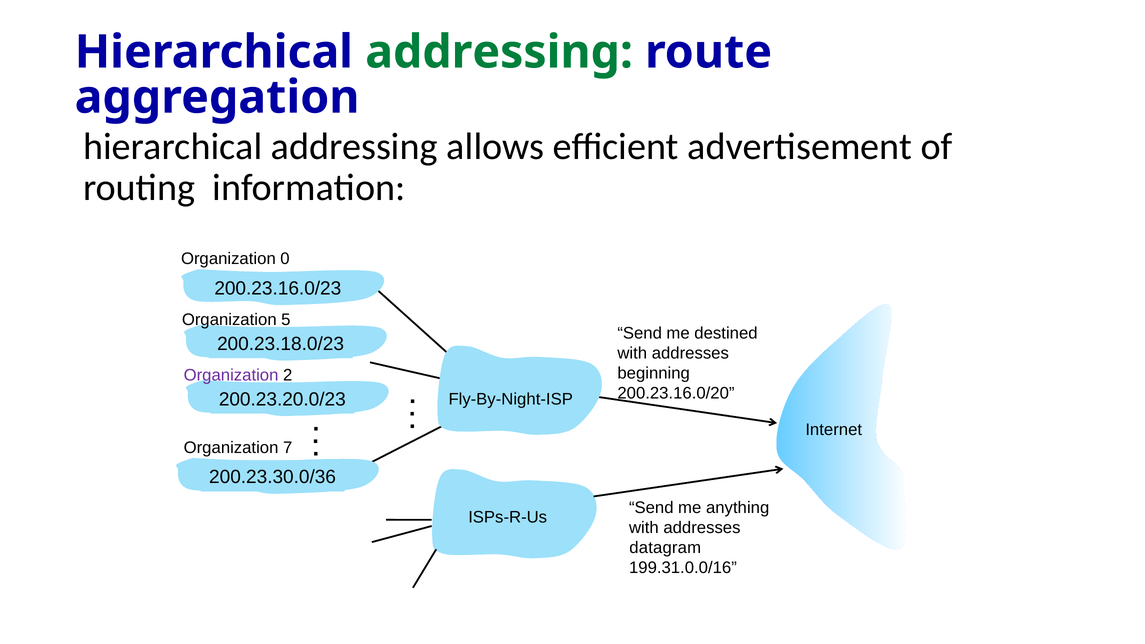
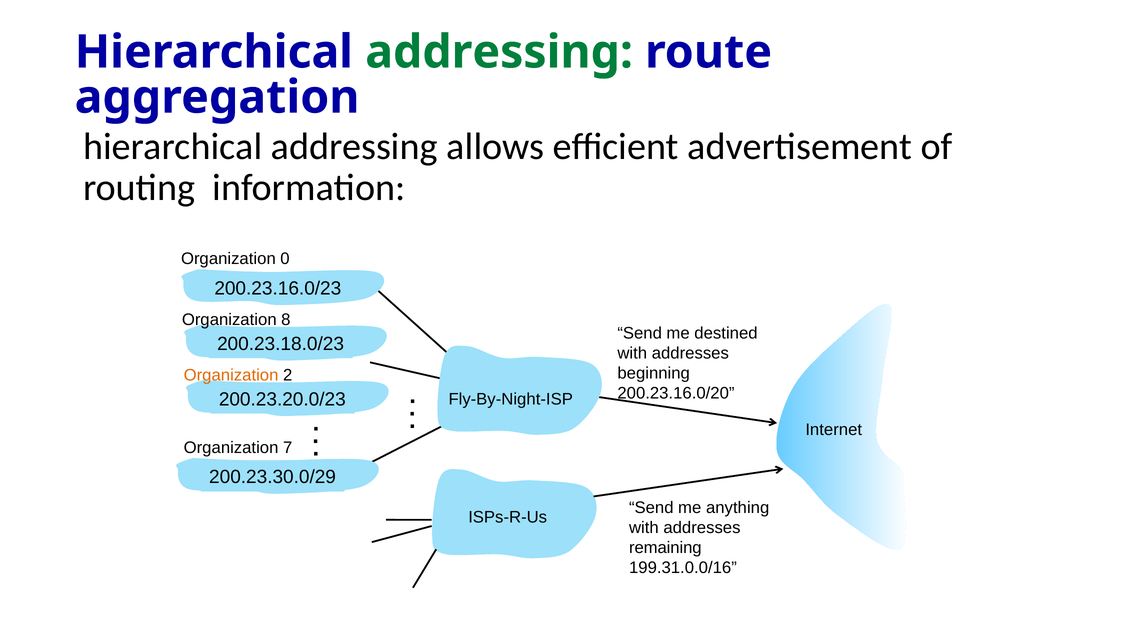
5: 5 -> 8
Organization at (231, 375) colour: purple -> orange
200.23.30.0/36: 200.23.30.0/36 -> 200.23.30.0/29
datagram: datagram -> remaining
